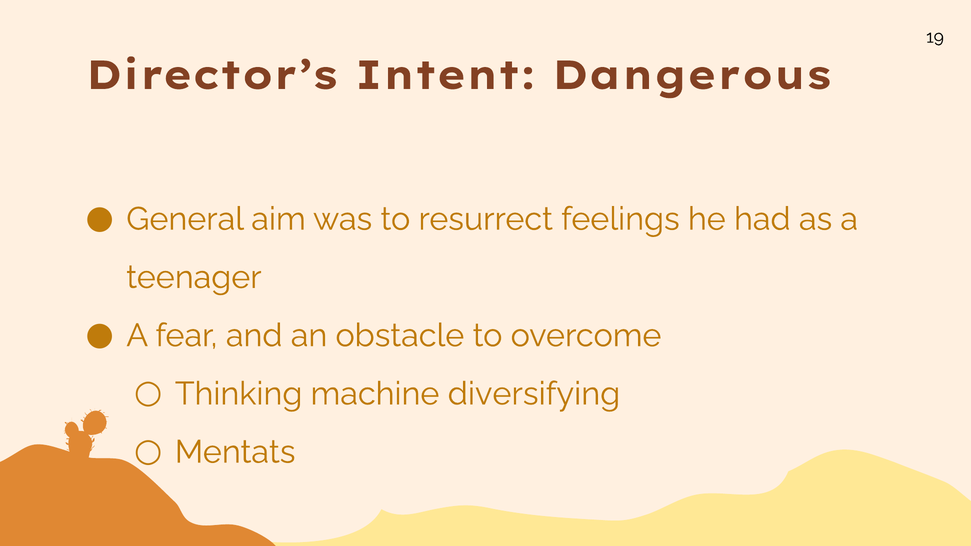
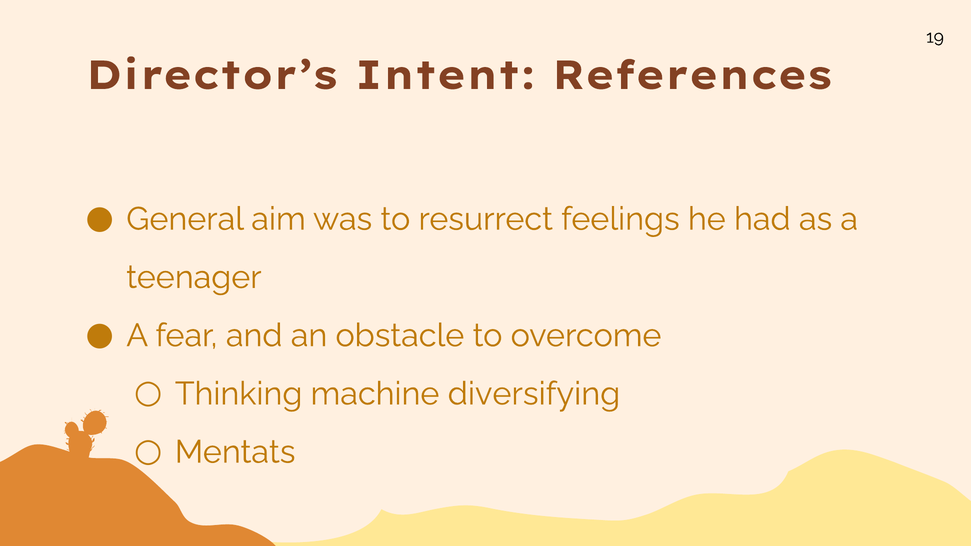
Dangerous: Dangerous -> References
